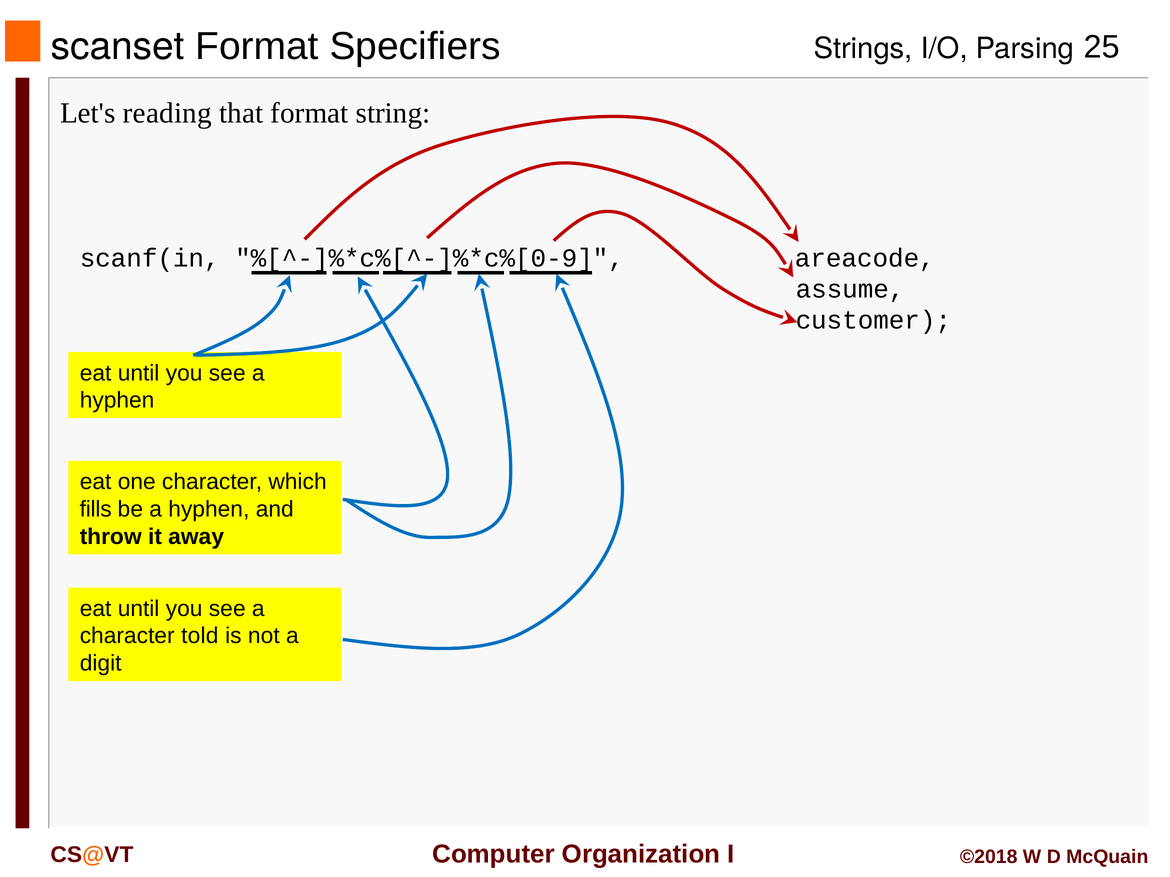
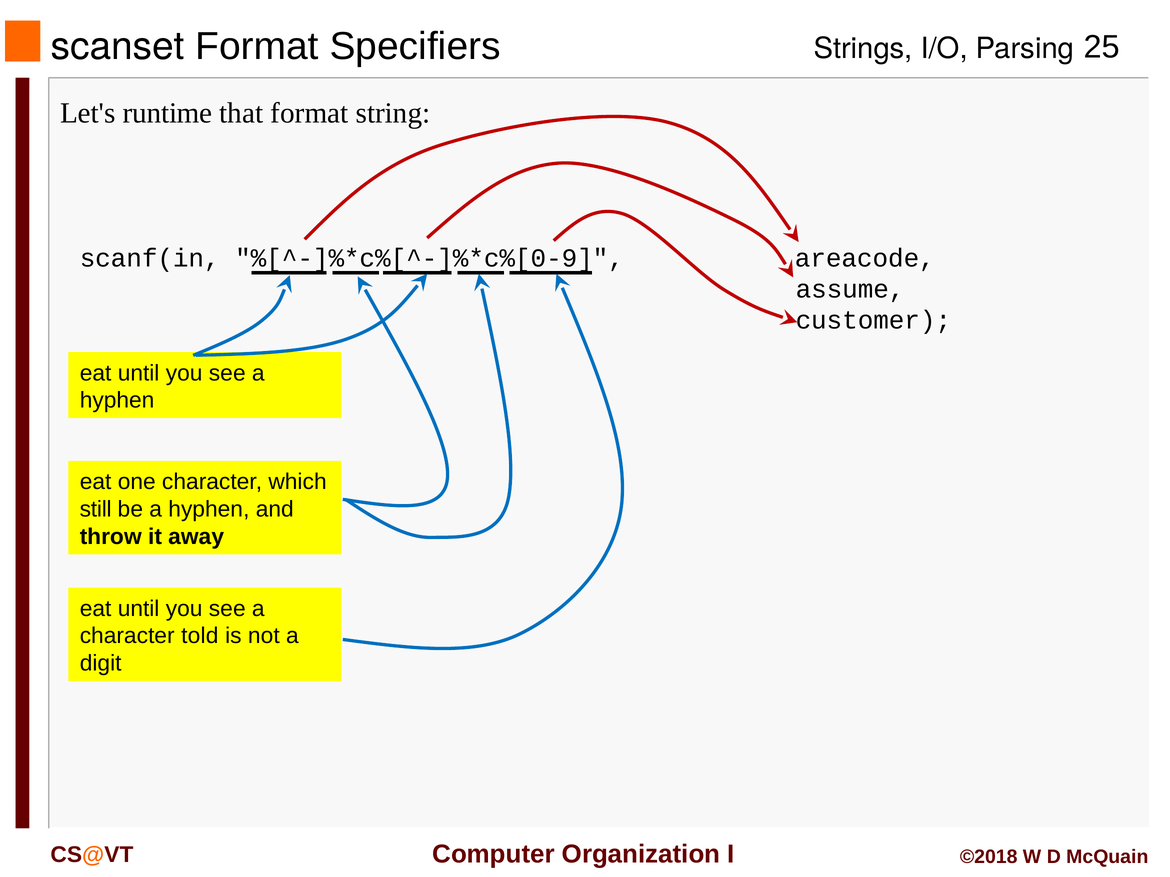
reading: reading -> runtime
fills: fills -> still
